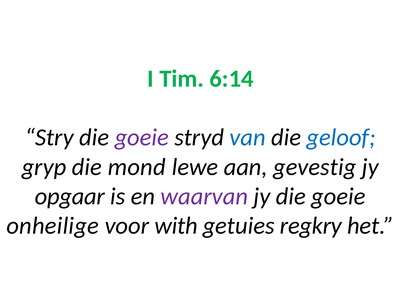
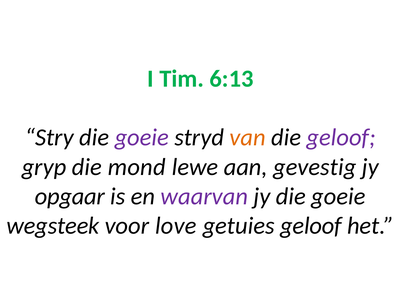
6:14: 6:14 -> 6:13
van colour: blue -> orange
geloof at (341, 137) colour: blue -> purple
onheilige: onheilige -> wegsteek
with: with -> love
getuies regkry: regkry -> geloof
